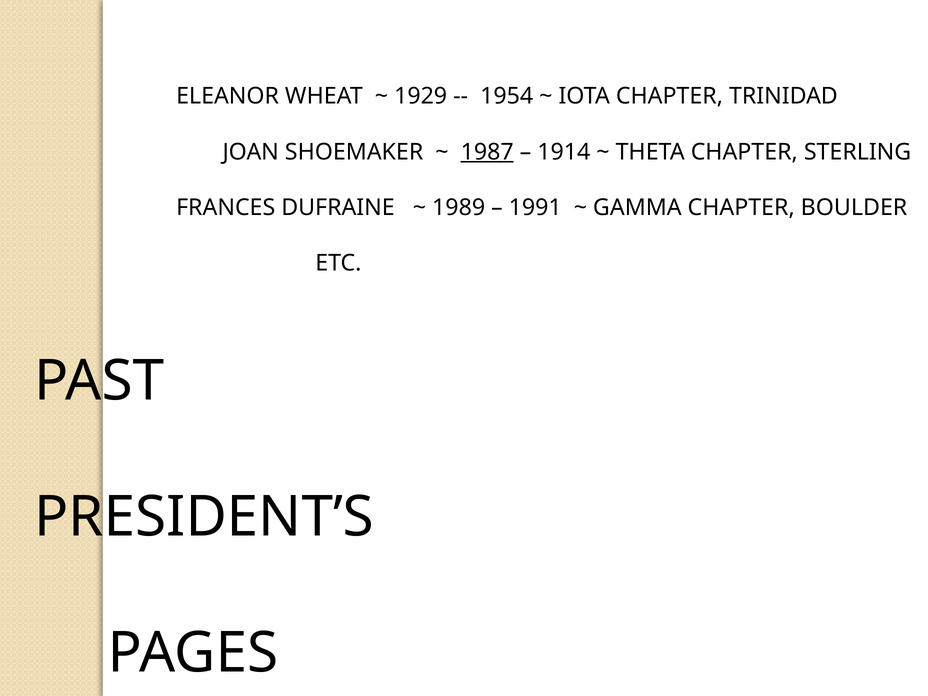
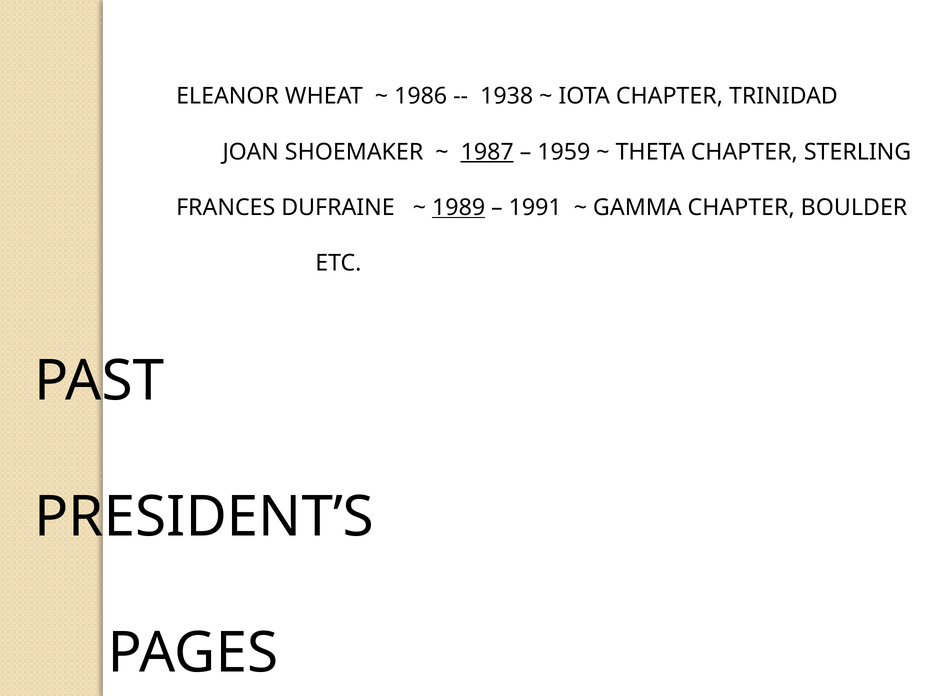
1929: 1929 -> 1986
1954: 1954 -> 1938
1914: 1914 -> 1959
1989 underline: none -> present
